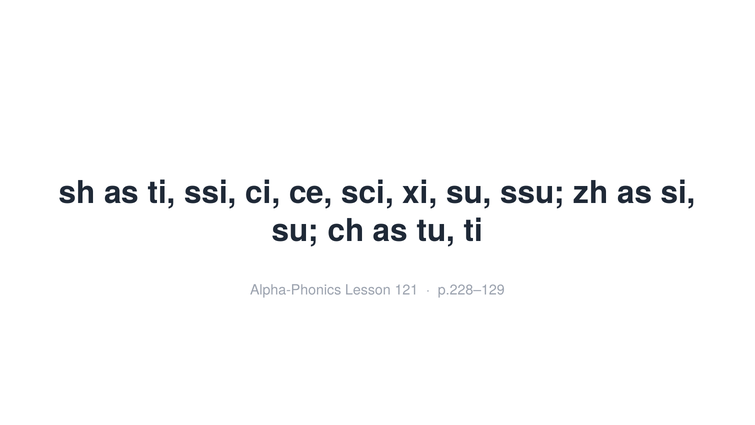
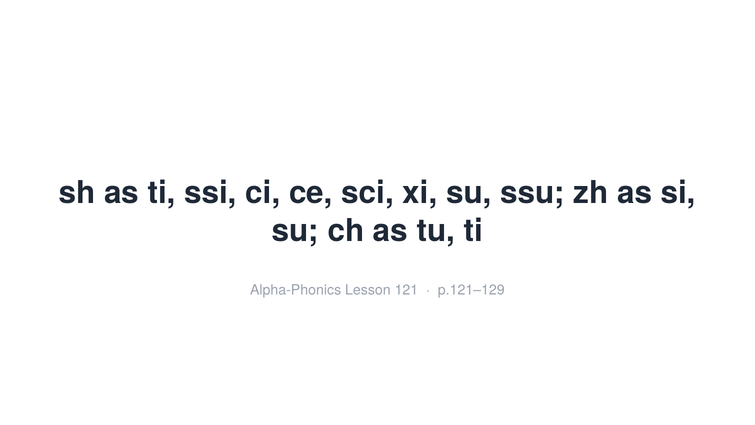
p.228–129: p.228–129 -> p.121–129
